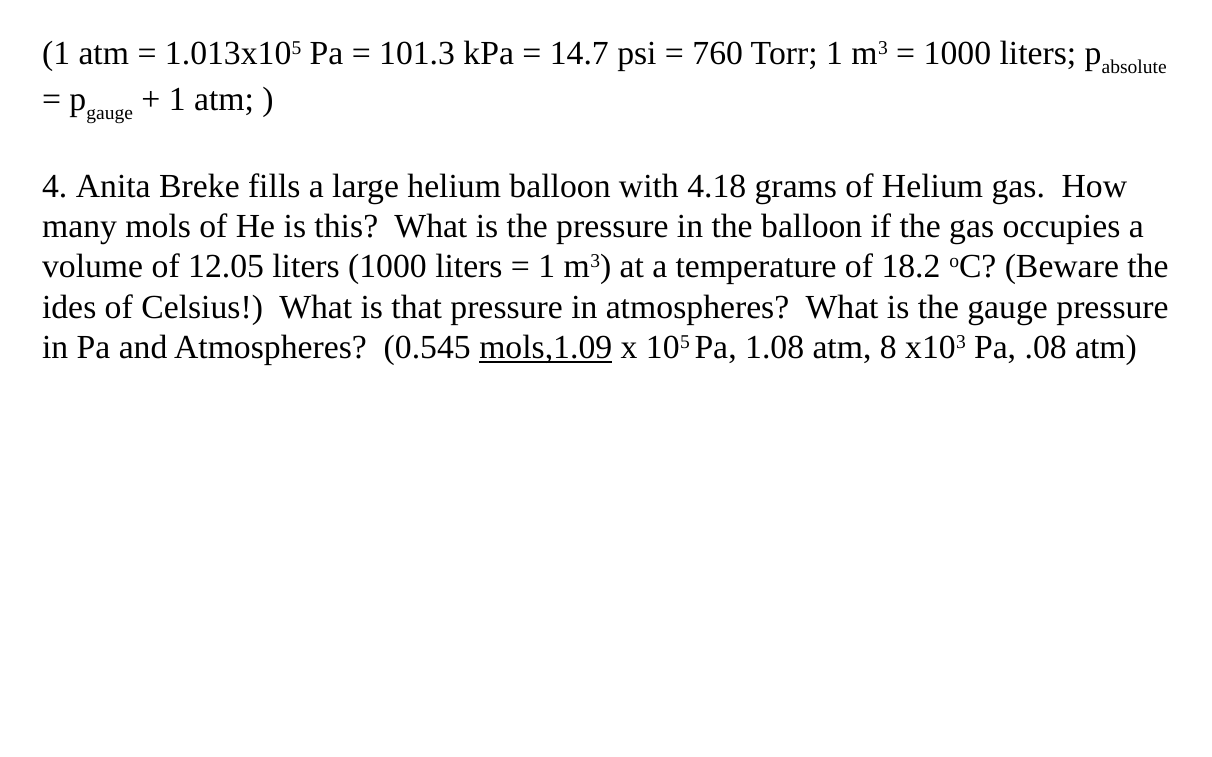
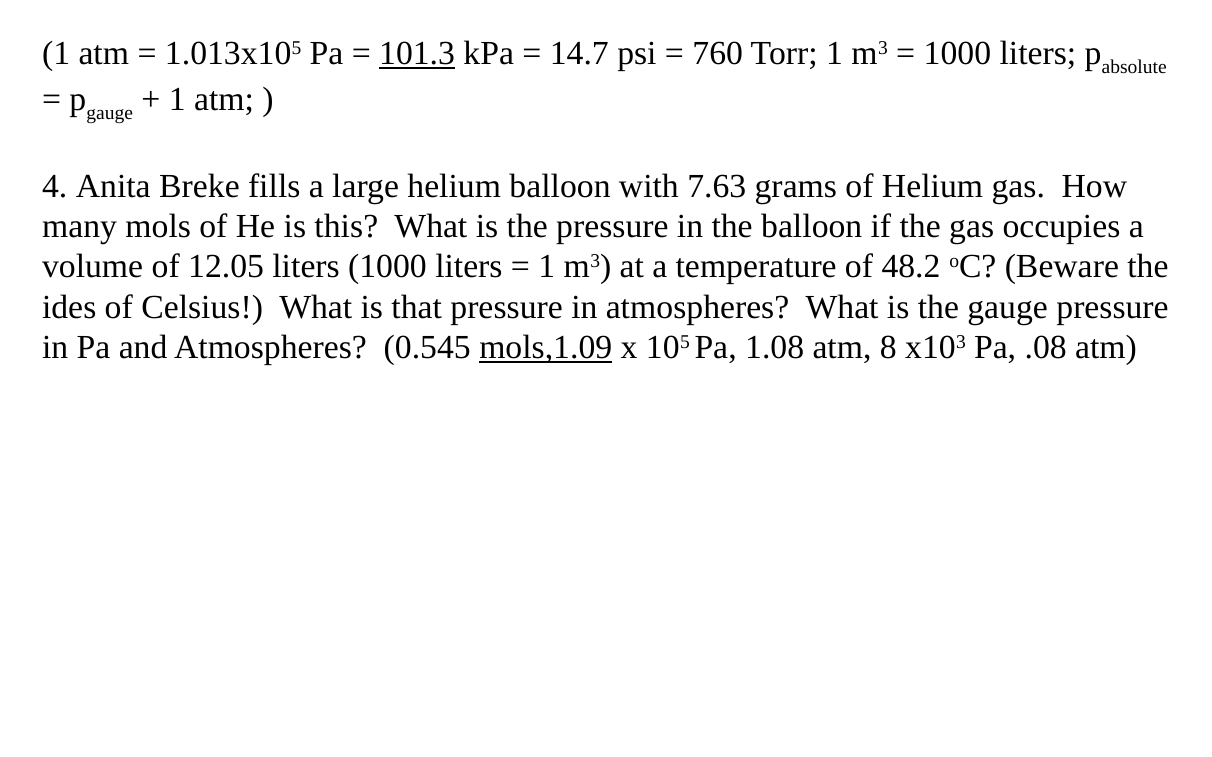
101.3 underline: none -> present
4.18: 4.18 -> 7.63
18.2: 18.2 -> 48.2
